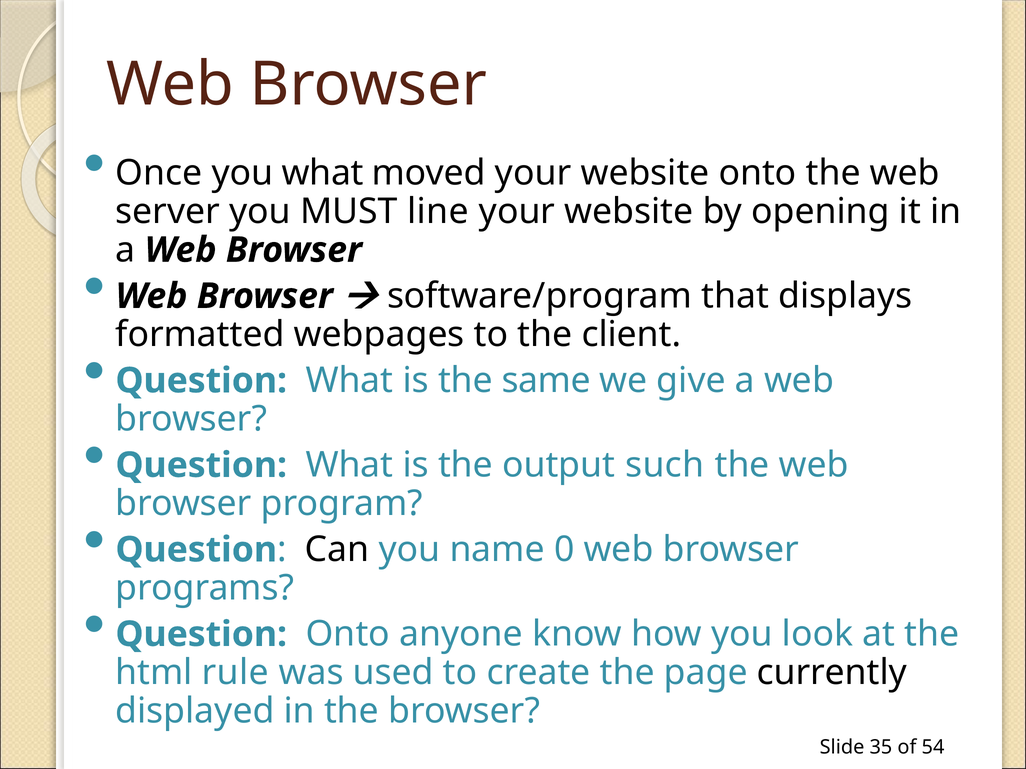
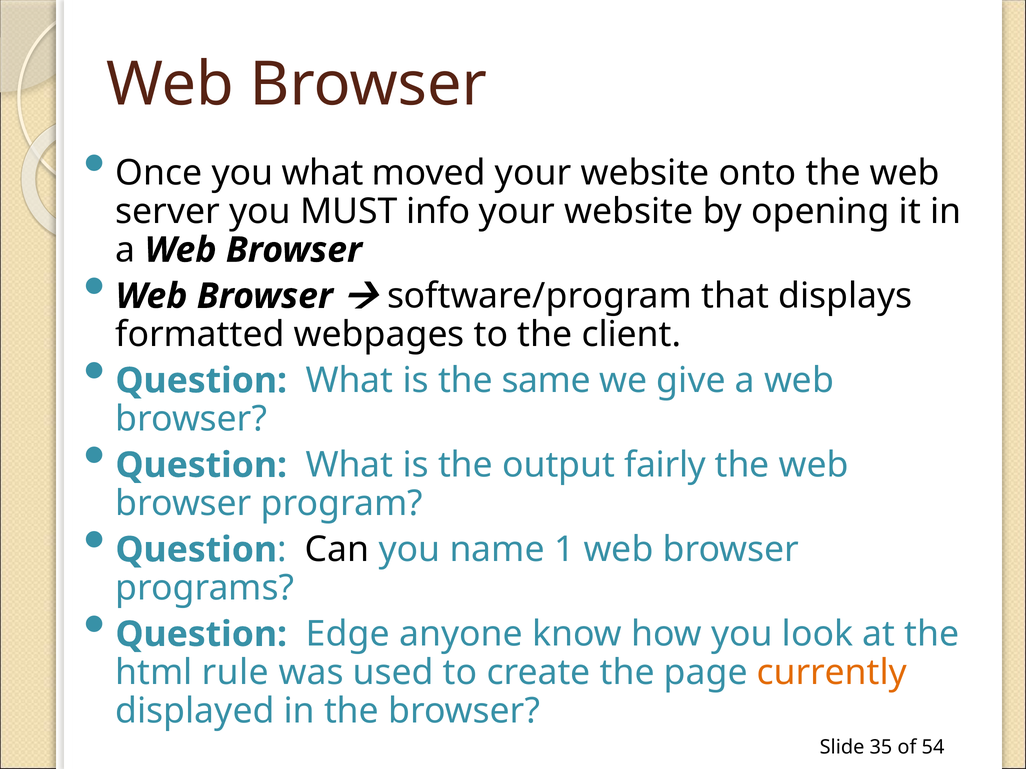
line: line -> info
such: such -> fairly
0: 0 -> 1
Question Onto: Onto -> Edge
currently colour: black -> orange
